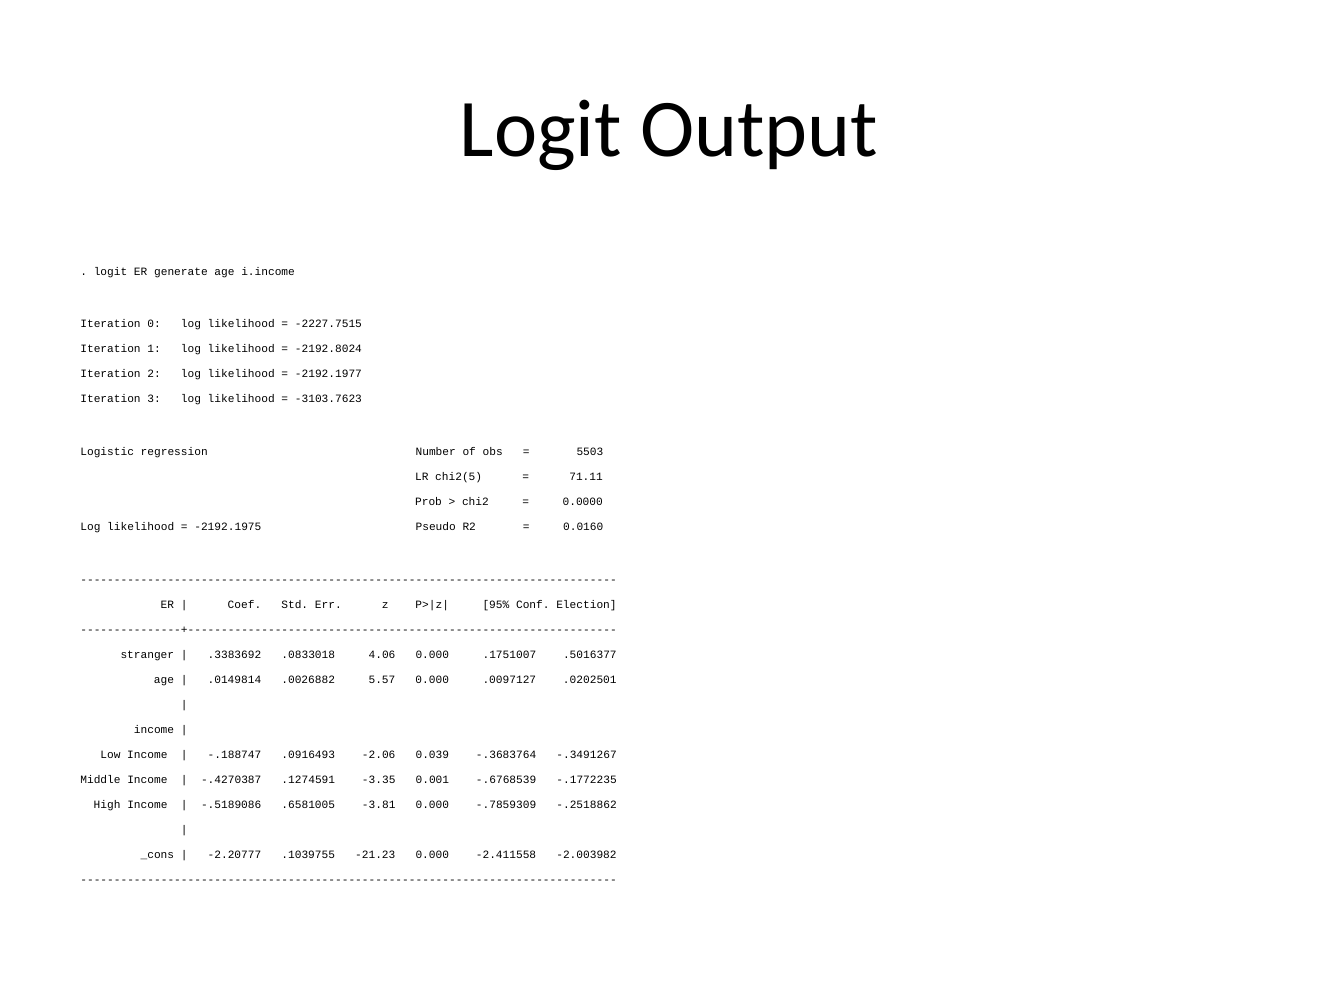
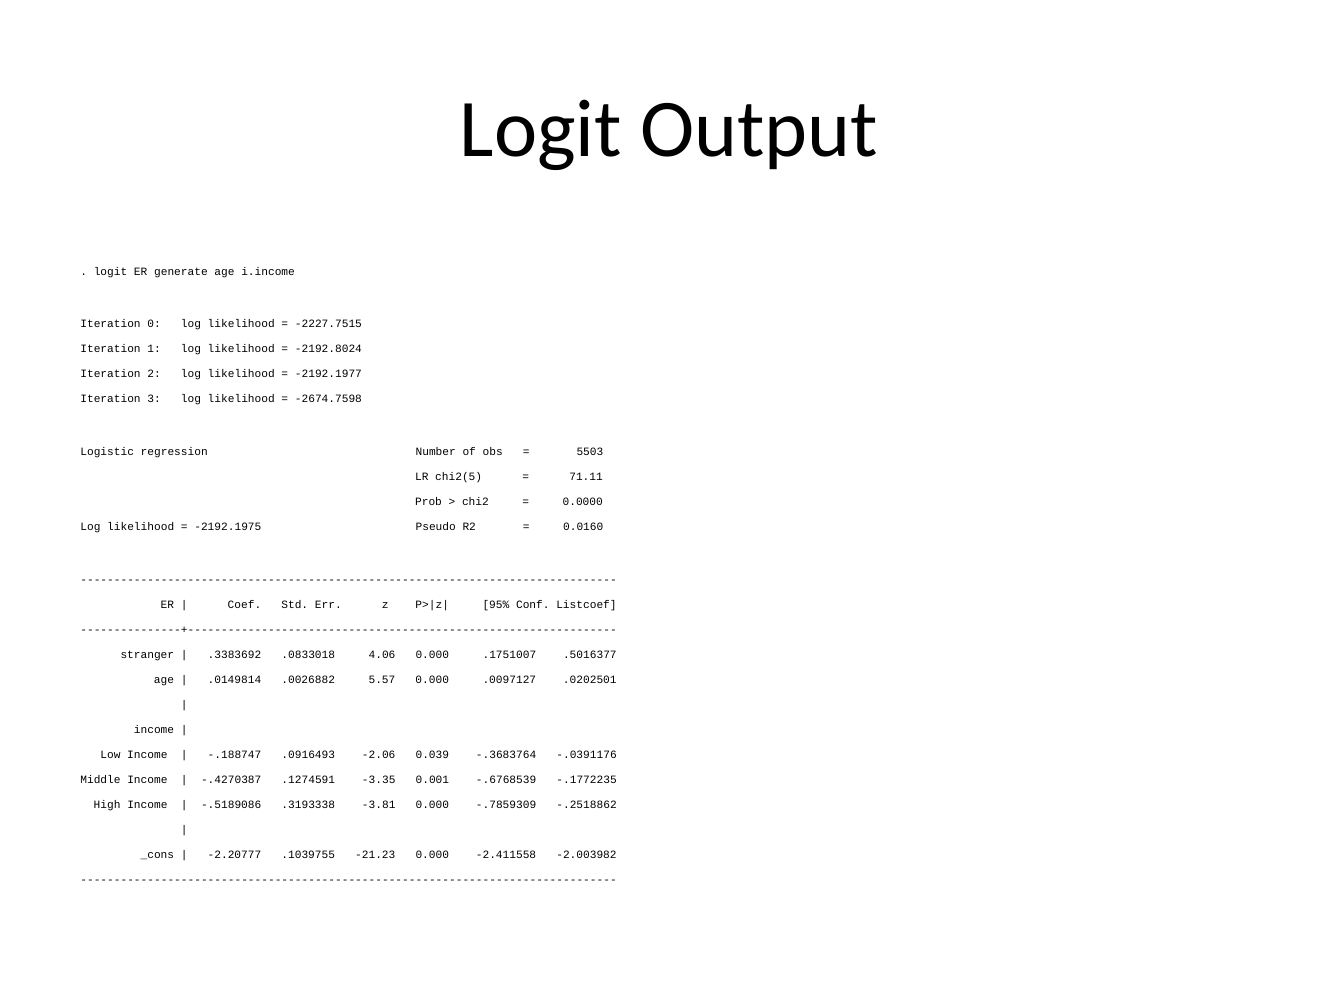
-3103.7623: -3103.7623 -> -2674.7598
Election: Election -> Listcoef
-.3491267: -.3491267 -> -.0391176
.6581005: .6581005 -> .3193338
